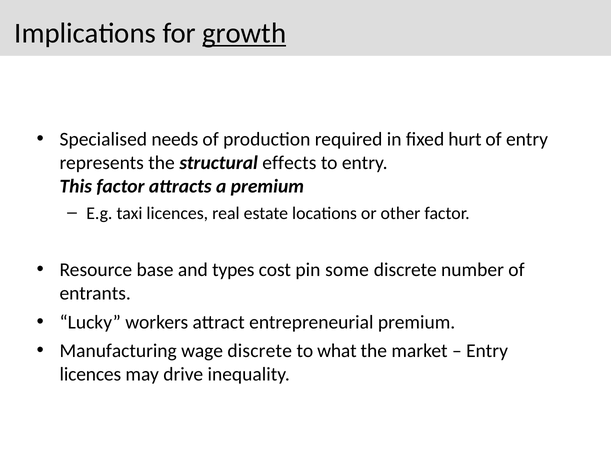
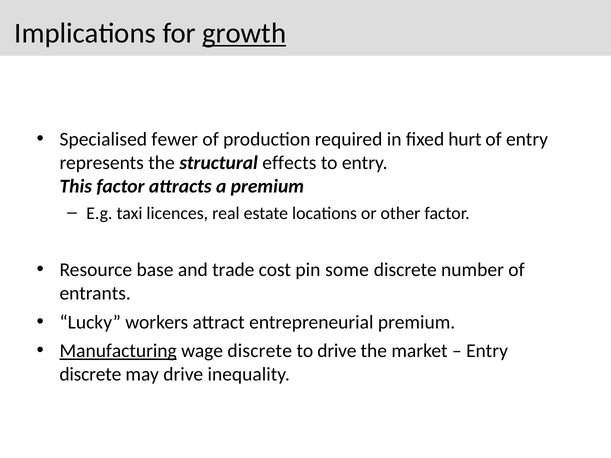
needs: needs -> fewer
types: types -> trade
Manufacturing underline: none -> present
to what: what -> drive
licences at (90, 375): licences -> discrete
